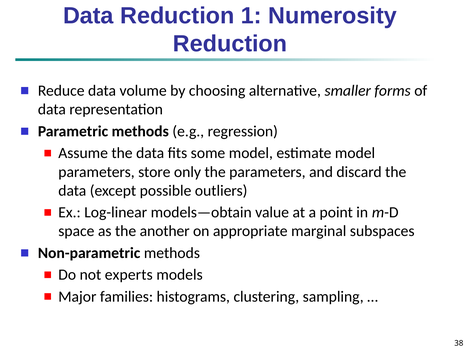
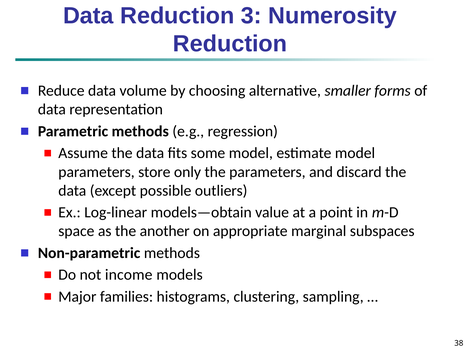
1: 1 -> 3
experts: experts -> income
